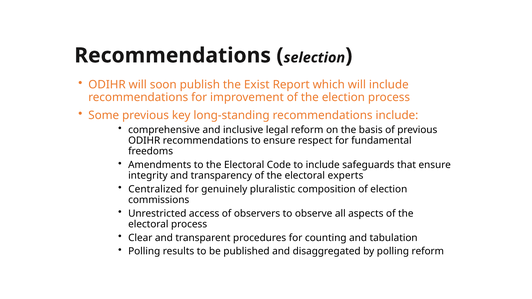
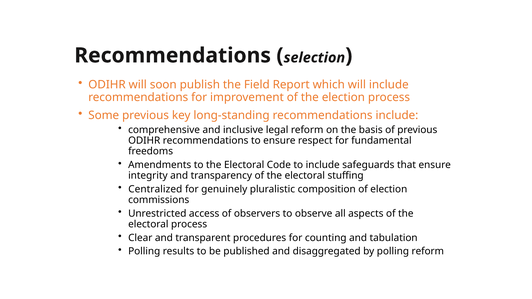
Exist: Exist -> Field
experts: experts -> stuffing
